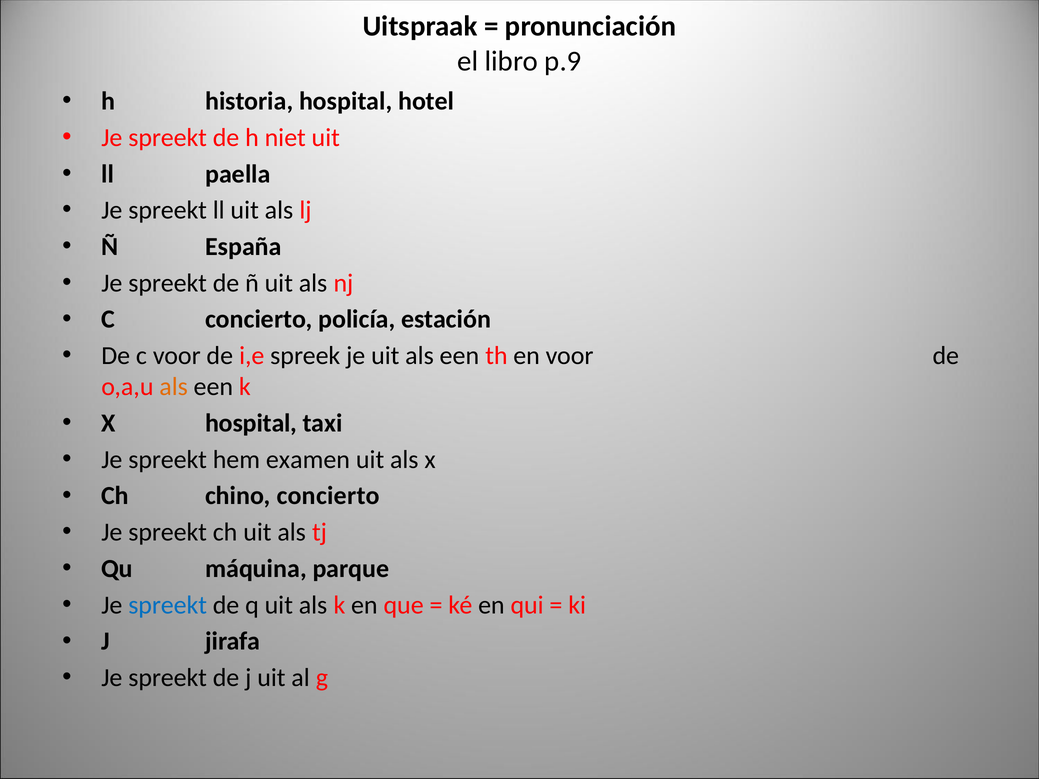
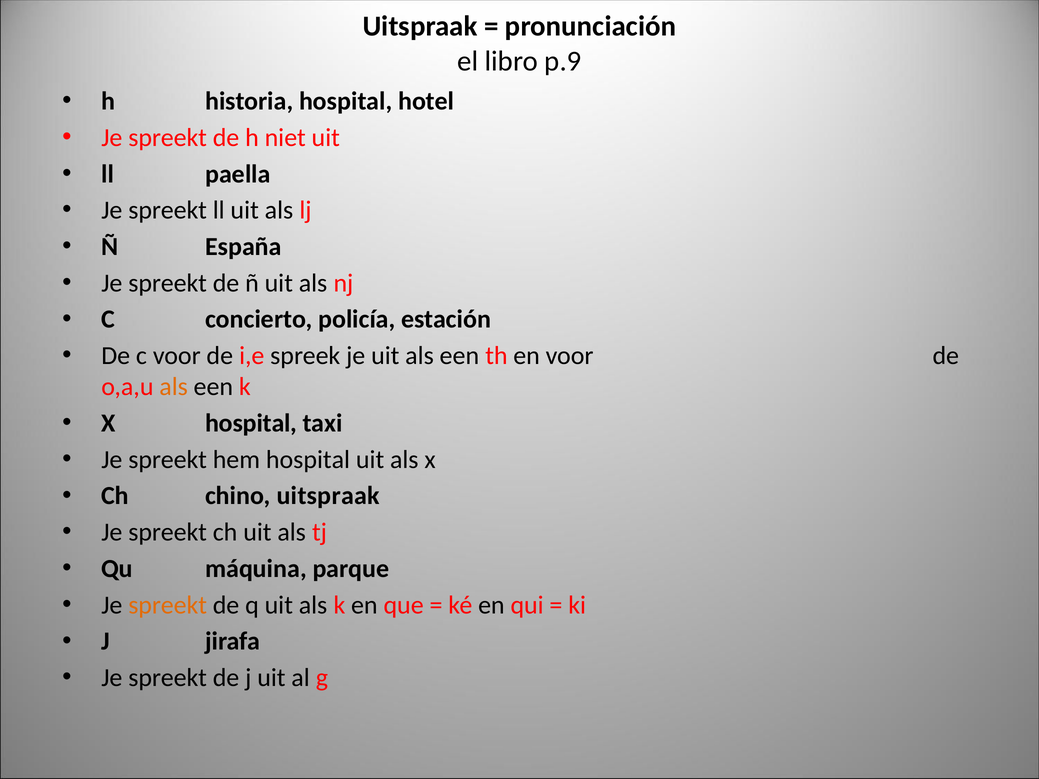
hem examen: examen -> hospital
chino concierto: concierto -> uitspraak
spreekt at (168, 605) colour: blue -> orange
